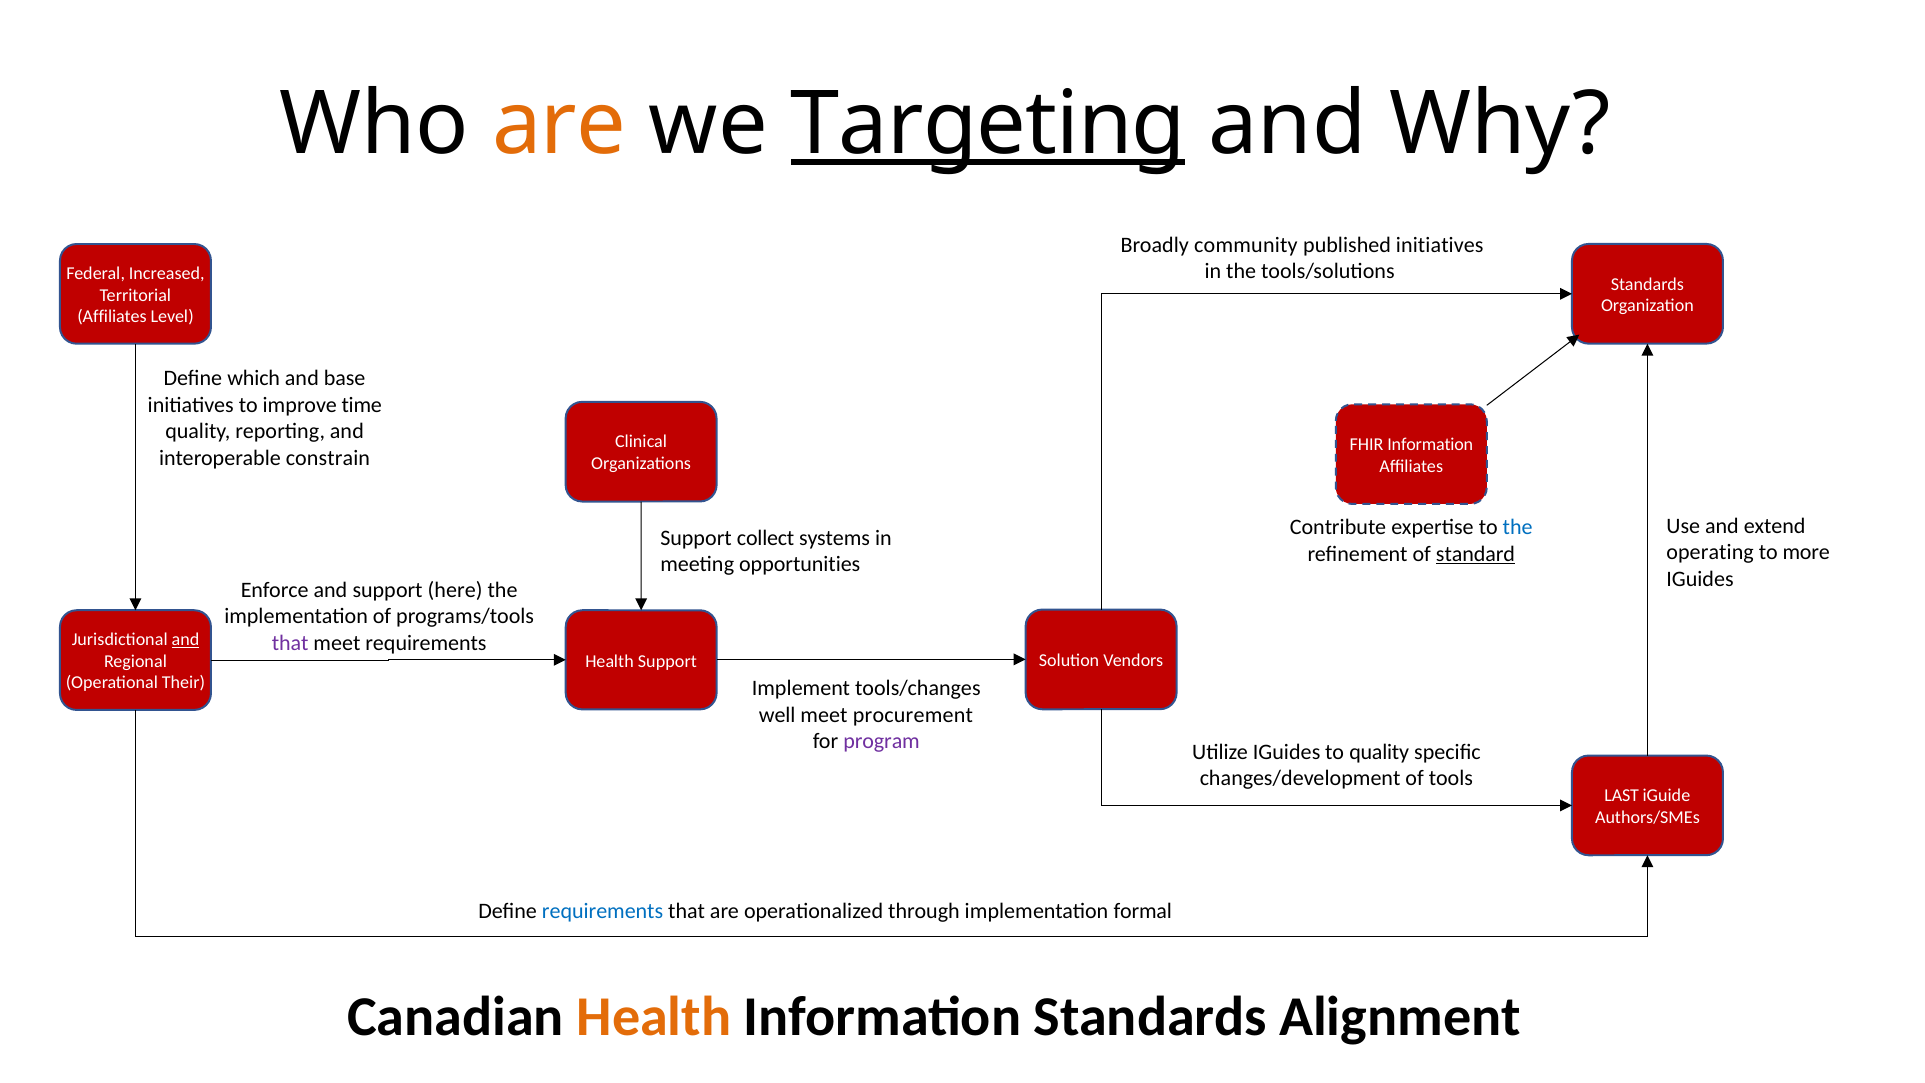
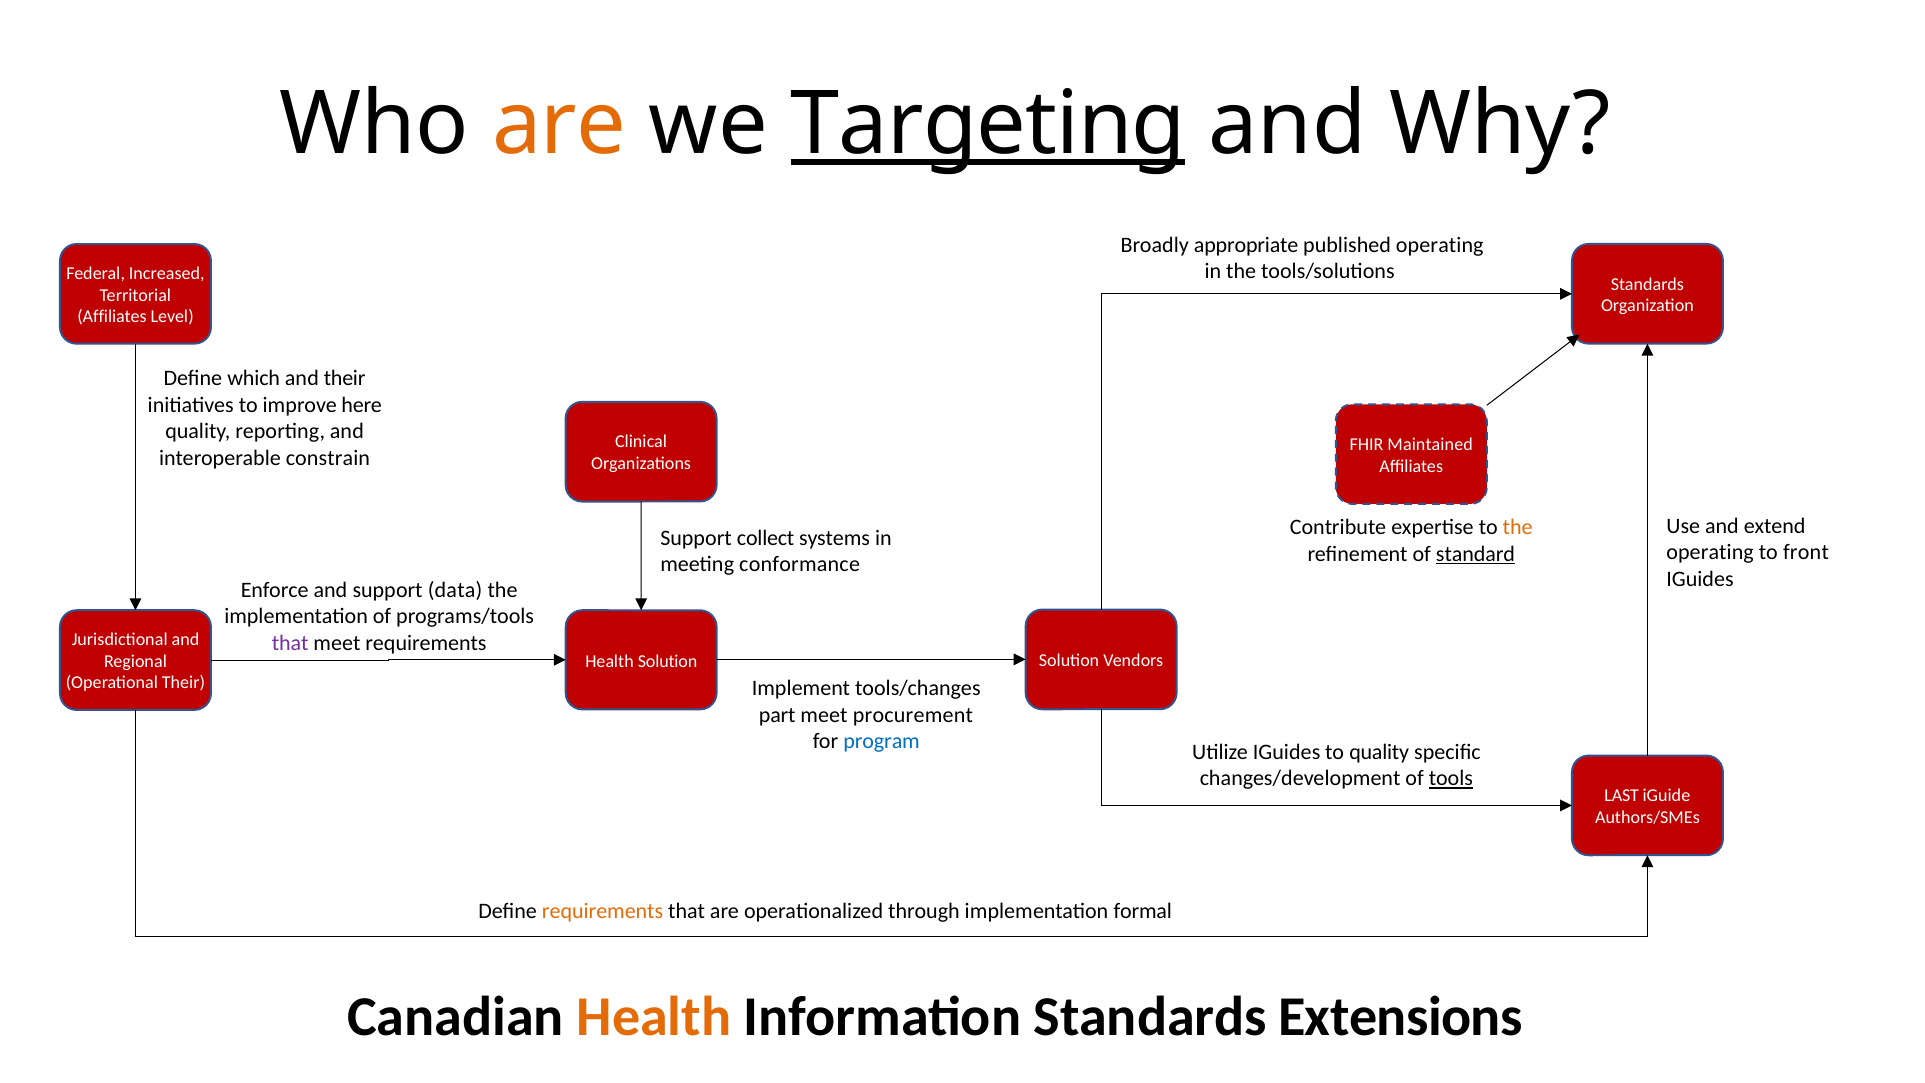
community: community -> appropriate
published initiatives: initiatives -> operating
and base: base -> their
time: time -> here
FHIR Information: Information -> Maintained
the at (1518, 527) colour: blue -> orange
more: more -> front
opportunities: opportunities -> conformance
here: here -> data
and at (186, 639) underline: present -> none
Health Support: Support -> Solution
well: well -> part
program colour: purple -> blue
tools underline: none -> present
requirements at (603, 911) colour: blue -> orange
Alignment: Alignment -> Extensions
